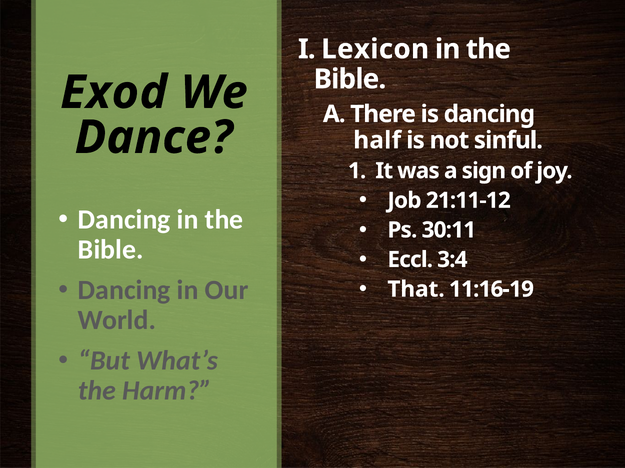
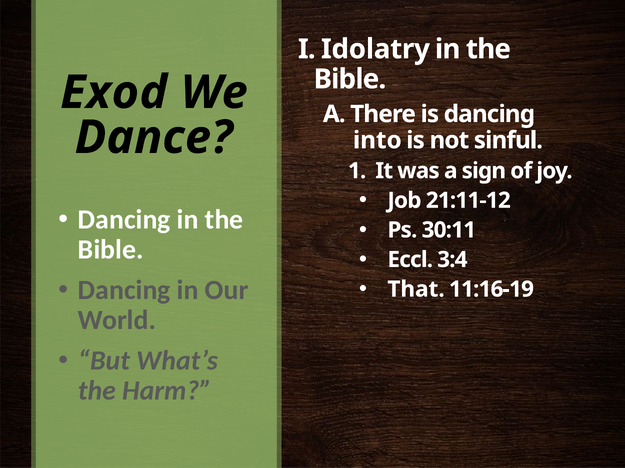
Lexicon: Lexicon -> Idolatry
half: half -> into
